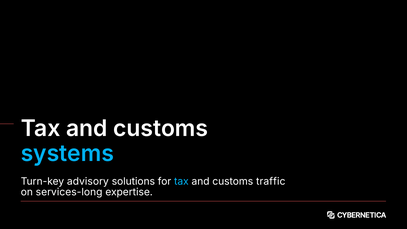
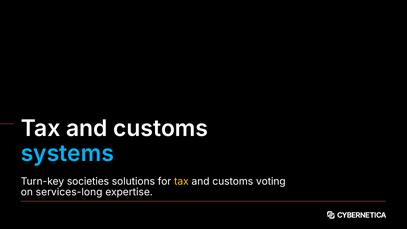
advisory: advisory -> societies
tax at (181, 181) colour: light blue -> yellow
traffic: traffic -> voting
